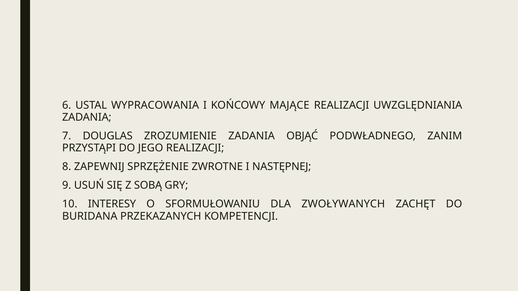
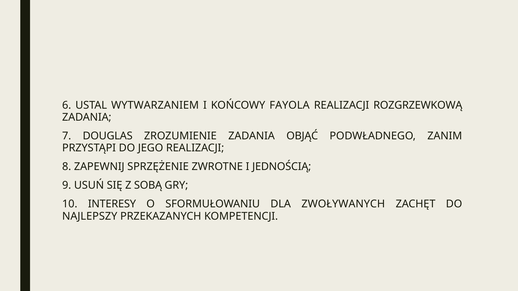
WYPRACOWANIA: WYPRACOWANIA -> WYTWARZANIEM
MAJĄCE: MAJĄCE -> FAYOLA
UWZGLĘDNIANIA: UWZGLĘDNIANIA -> ROZGRZEWKOWĄ
NASTĘPNEJ: NASTĘPNEJ -> JEDNOŚCIĄ
BURIDANA: BURIDANA -> NAJLEPSZY
